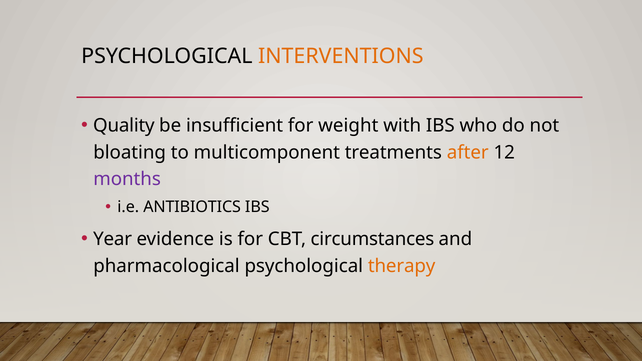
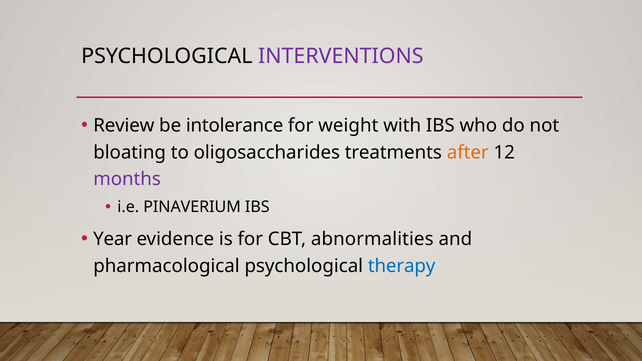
INTERVENTIONS colour: orange -> purple
Quality: Quality -> Review
insufficient: insufficient -> intolerance
multicomponent: multicomponent -> oligosaccharides
ANTIBIOTICS: ANTIBIOTICS -> PINAVERIUM
circumstances: circumstances -> abnormalities
therapy colour: orange -> blue
